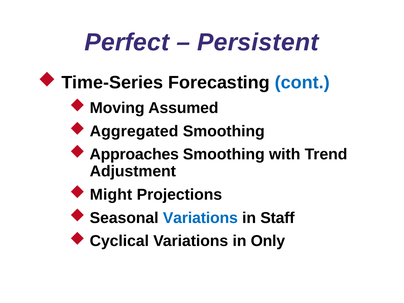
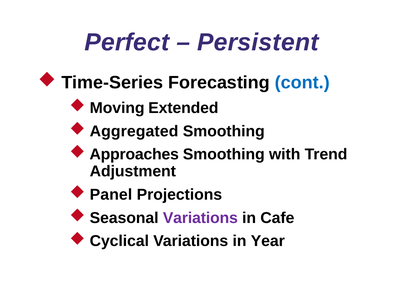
Assumed: Assumed -> Extended
Might: Might -> Panel
Variations at (200, 218) colour: blue -> purple
Staff: Staff -> Cafe
Only: Only -> Year
